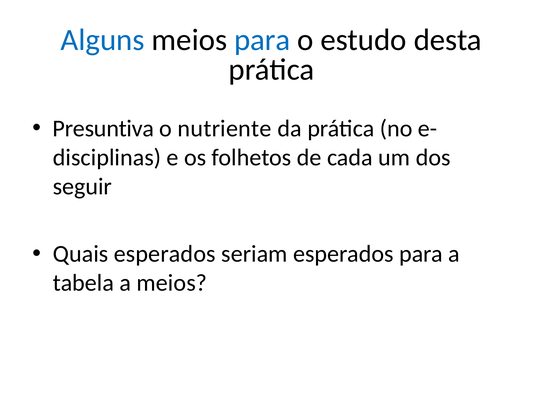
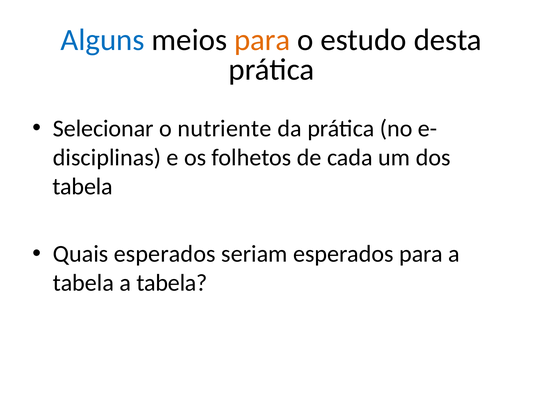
para at (262, 40) colour: blue -> orange
Presuntiva: Presuntiva -> Selecionar
seguir at (82, 187): seguir -> tabela
tabela a meios: meios -> tabela
